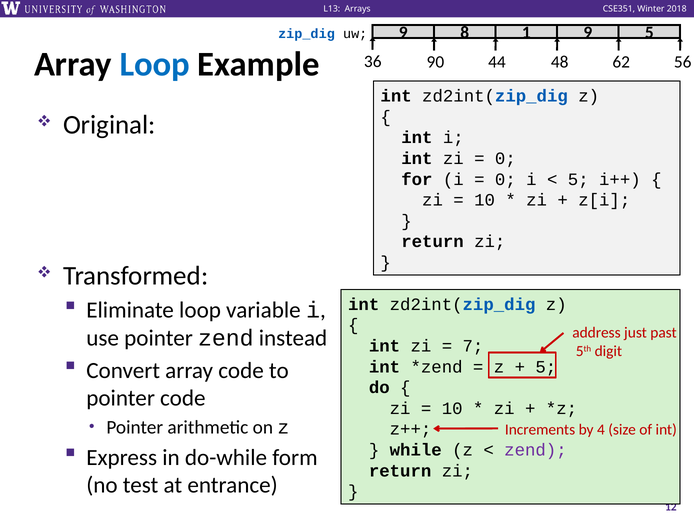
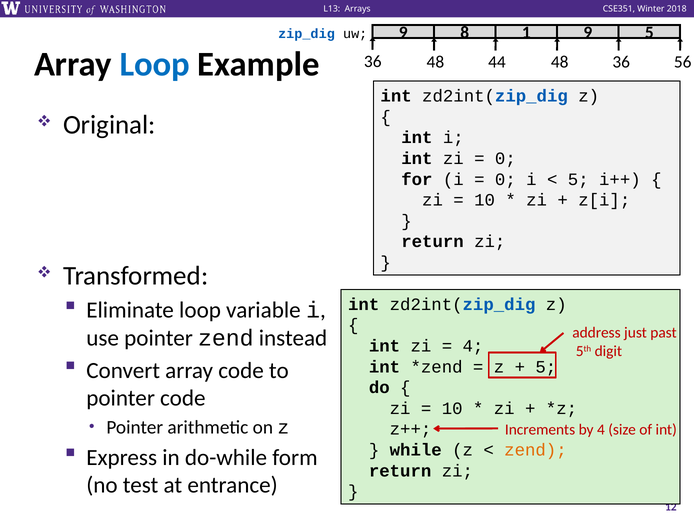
36 90: 90 -> 48
48 62: 62 -> 36
7 at (473, 346): 7 -> 4
zend at (535, 451) colour: purple -> orange
